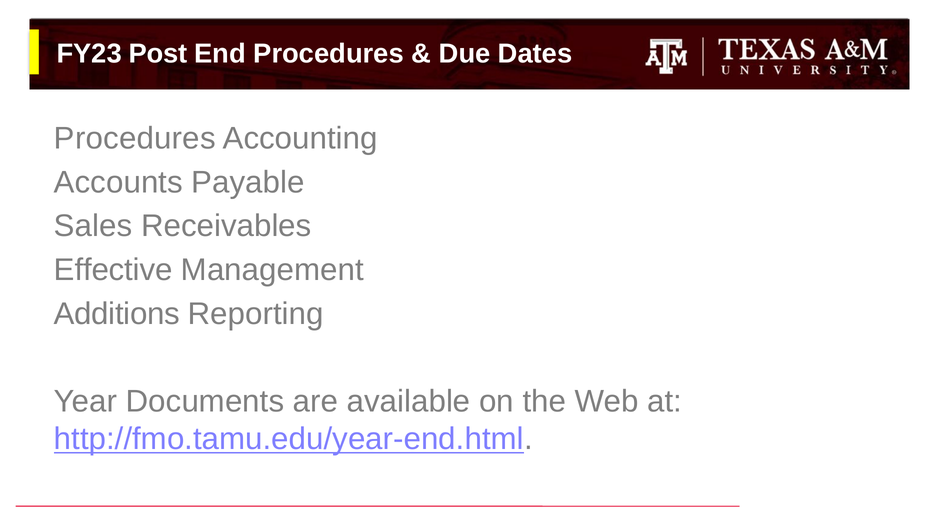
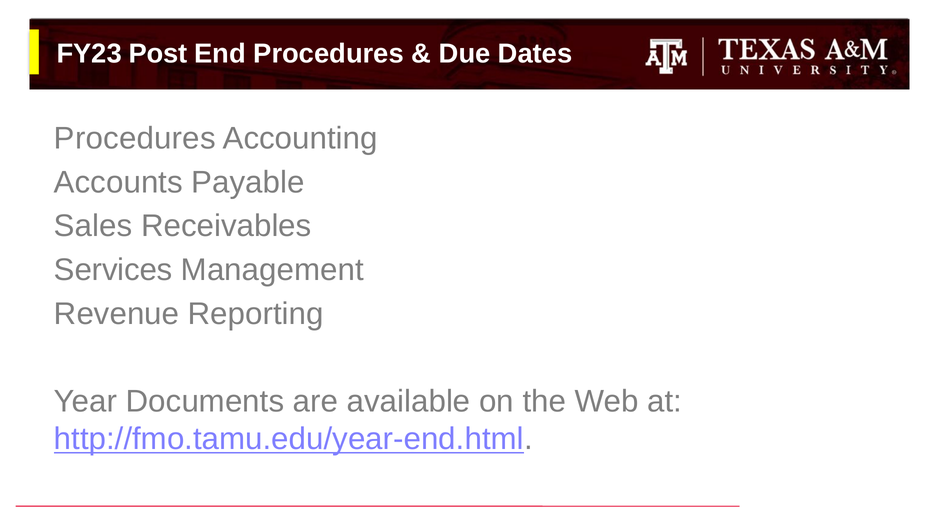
Effective: Effective -> Services
Additions: Additions -> Revenue
